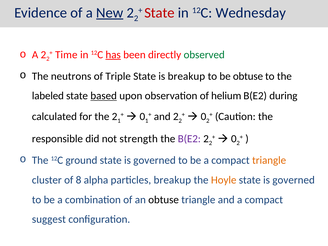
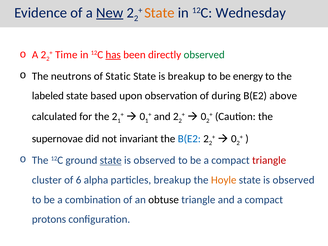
State at (159, 13) colour: red -> orange
Triple: Triple -> Static
be obtuse: obtuse -> energy
based underline: present -> none
helium: helium -> during
during: during -> above
responsible: responsible -> supernovae
strength: strength -> invariant
B(E2 at (189, 139) colour: purple -> blue
state at (111, 160) underline: none -> present
governed at (155, 160): governed -> observed
triangle at (269, 160) colour: orange -> red
8: 8 -> 6
governed at (294, 180): governed -> observed
suggest: suggest -> protons
